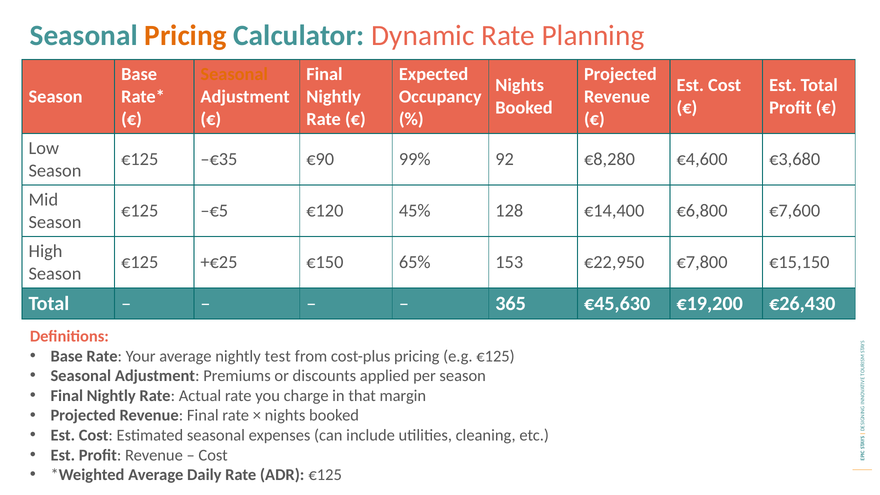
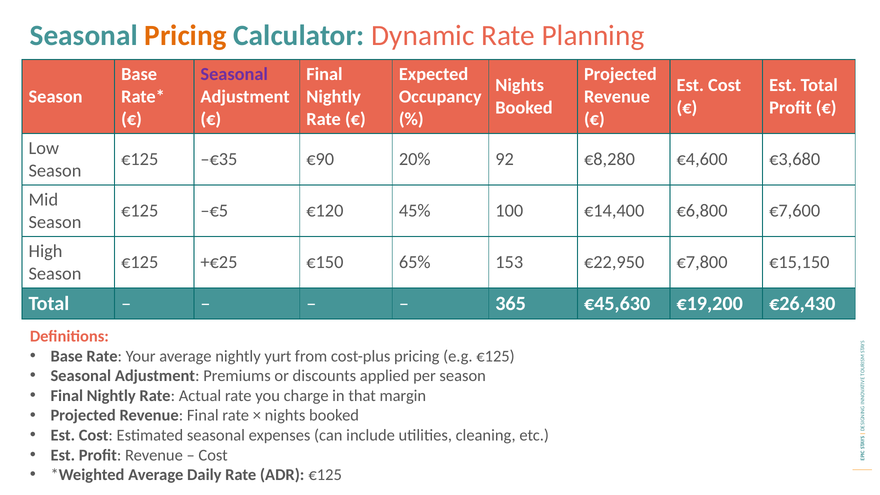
Seasonal at (234, 74) colour: orange -> purple
99%: 99% -> 20%
128: 128 -> 100
test: test -> yurt
